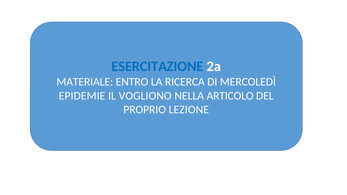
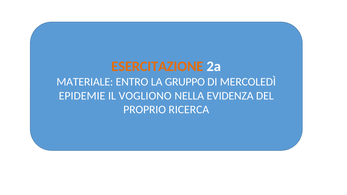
ESERCITAZIONE colour: blue -> orange
RICERCA: RICERCA -> GRUPPO
ARTICOLO: ARTICOLO -> EVIDENZA
LEZIONE: LEZIONE -> RICERCA
